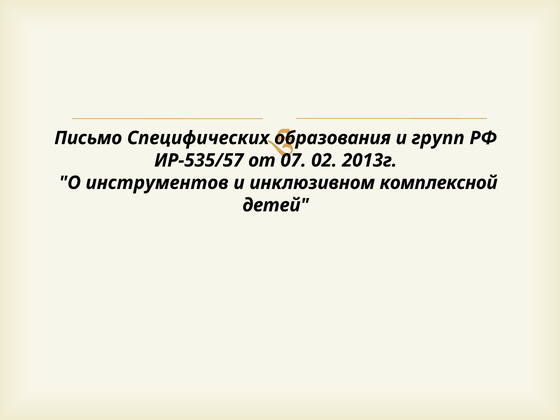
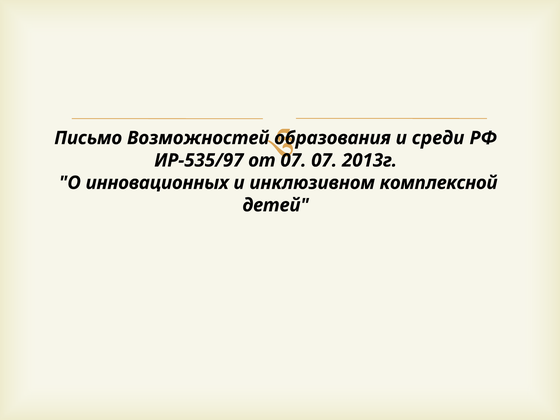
Специфических: Специфических -> Возможностей
групп: групп -> среди
ИР-535/57: ИР-535/57 -> ИР-535/97
07 02: 02 -> 07
инструментов: инструментов -> инновационных
